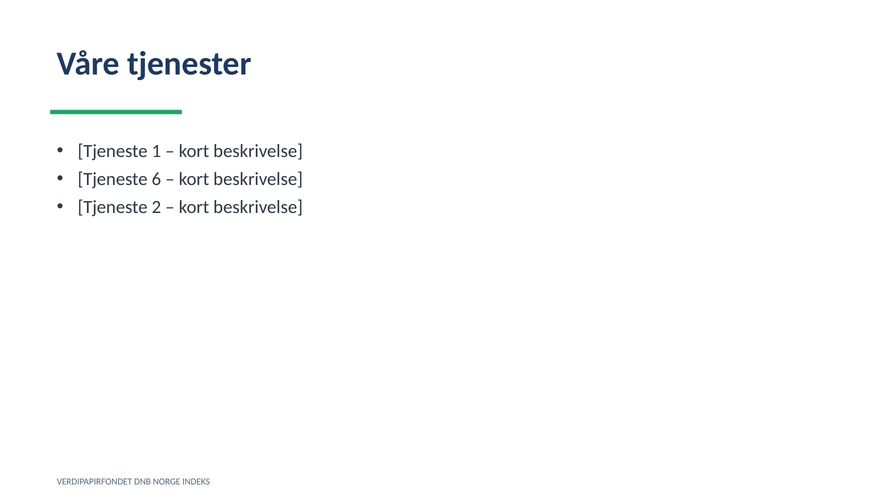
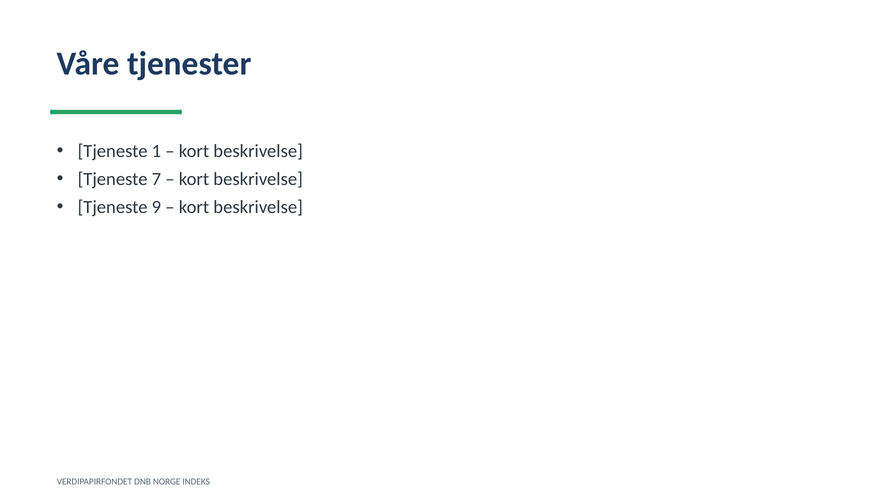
6: 6 -> 7
2: 2 -> 9
